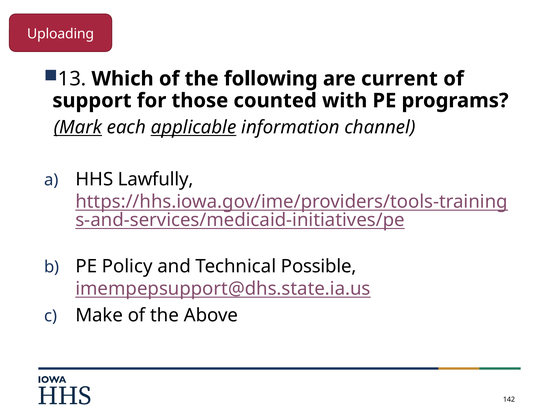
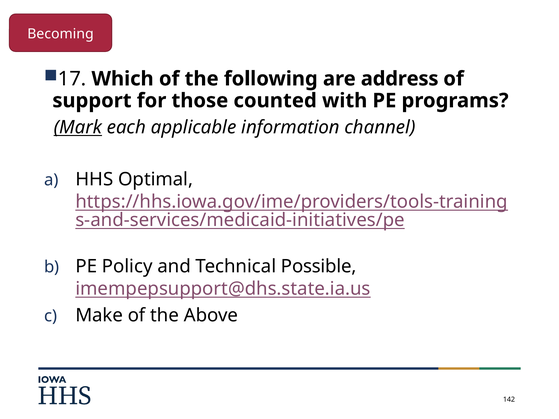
Uploading: Uploading -> Becoming
13: 13 -> 17
current: current -> address
applicable underline: present -> none
Lawfully: Lawfully -> Optimal
